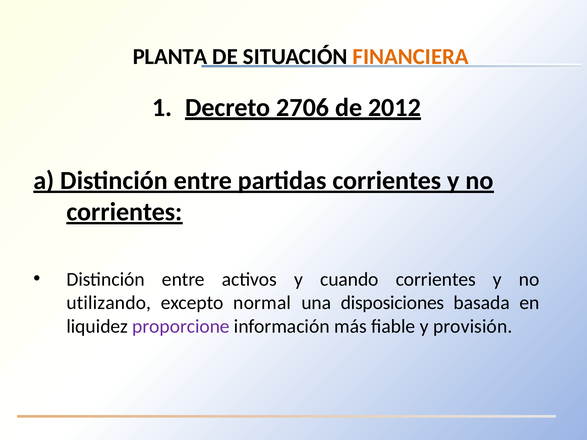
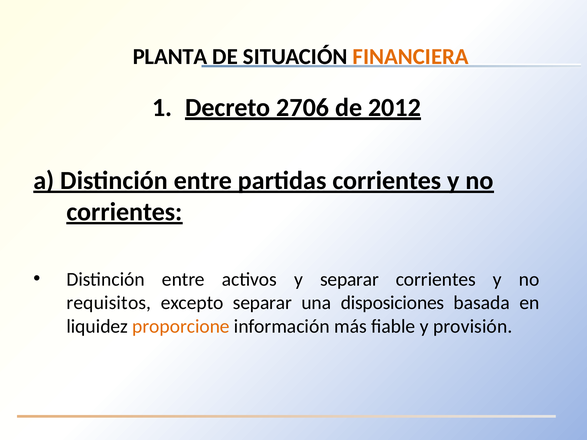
y cuando: cuando -> separar
utilizando: utilizando -> requisitos
excepto normal: normal -> separar
proporcione colour: purple -> orange
